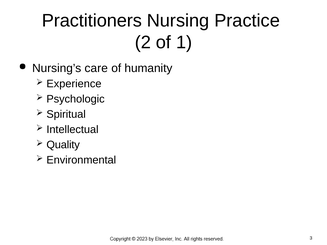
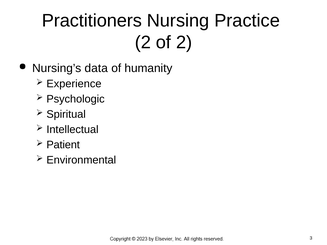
of 1: 1 -> 2
care: care -> data
Quality: Quality -> Patient
